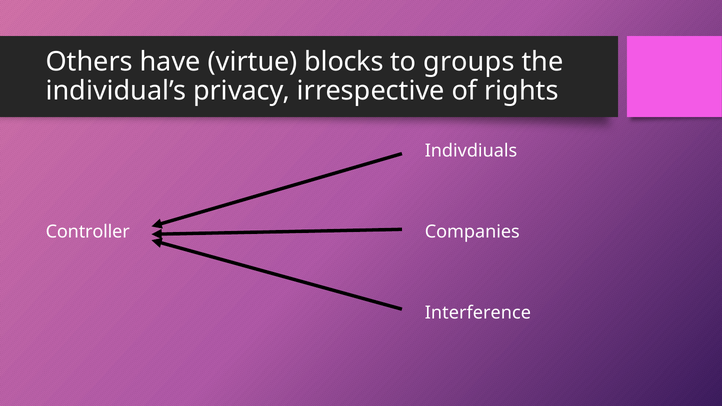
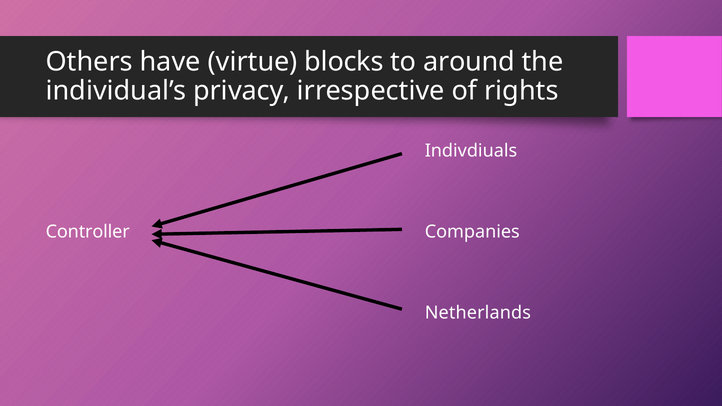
groups: groups -> around
Interference: Interference -> Netherlands
